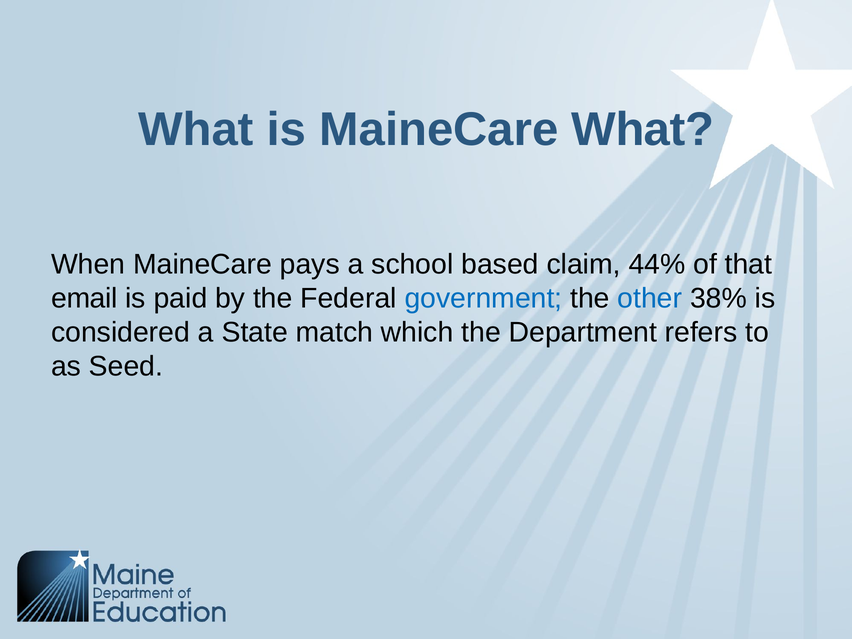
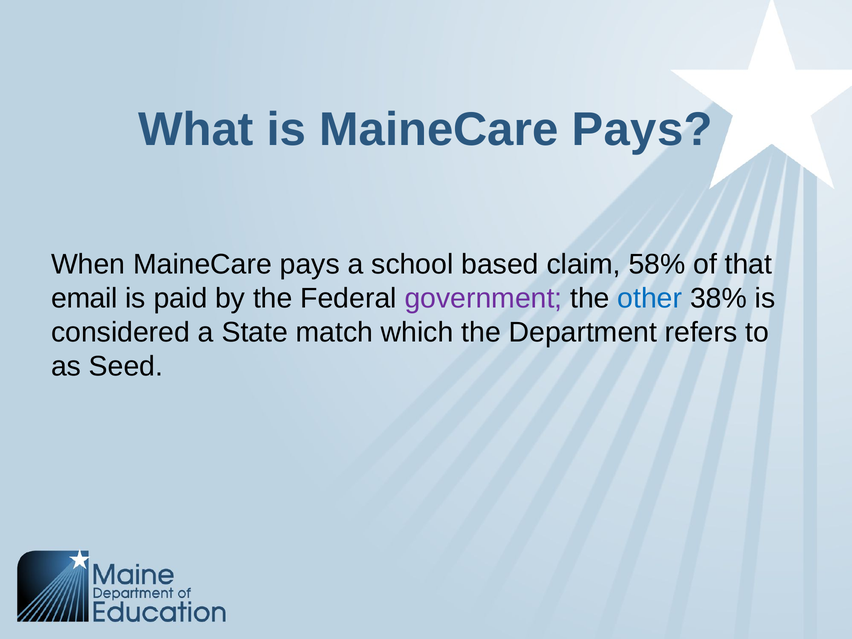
is MaineCare What: What -> Pays
44%: 44% -> 58%
government colour: blue -> purple
